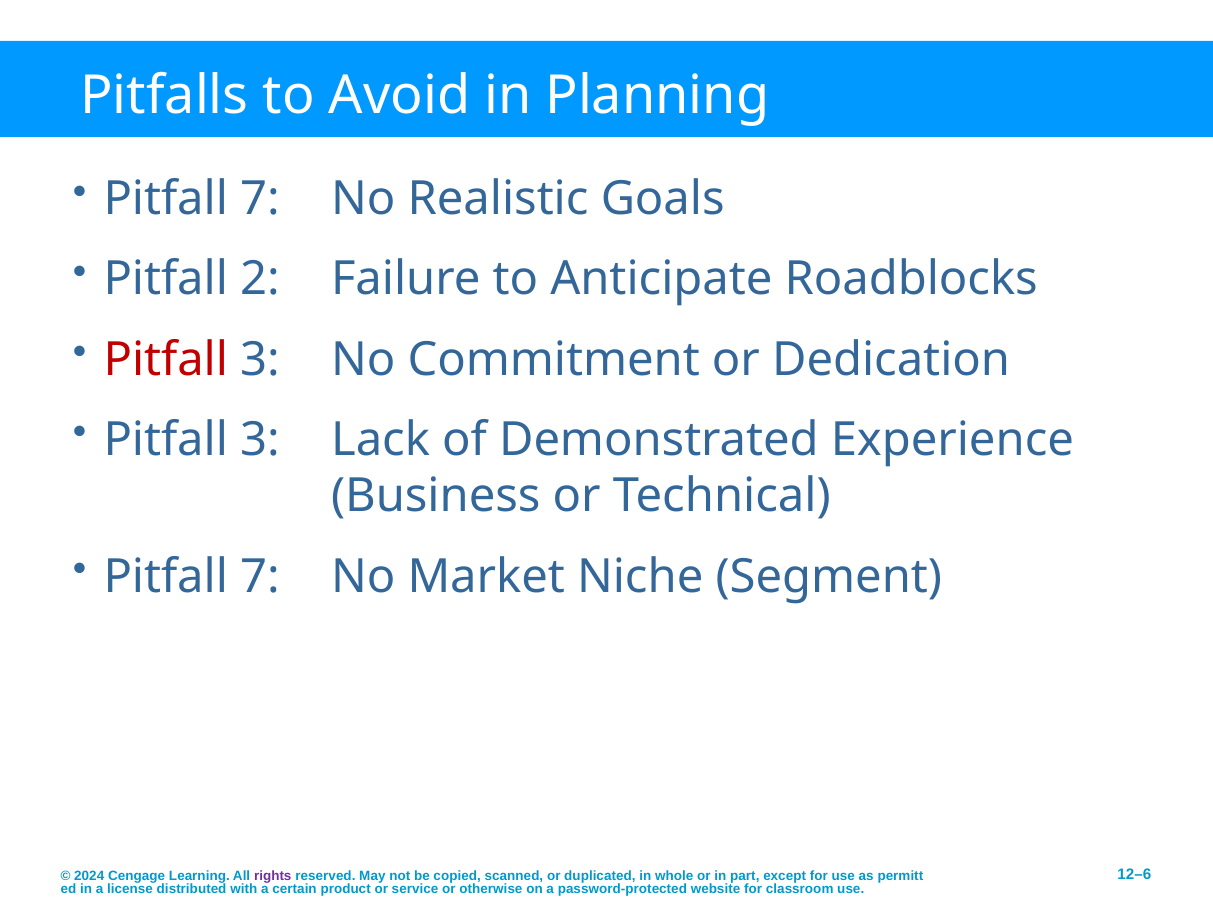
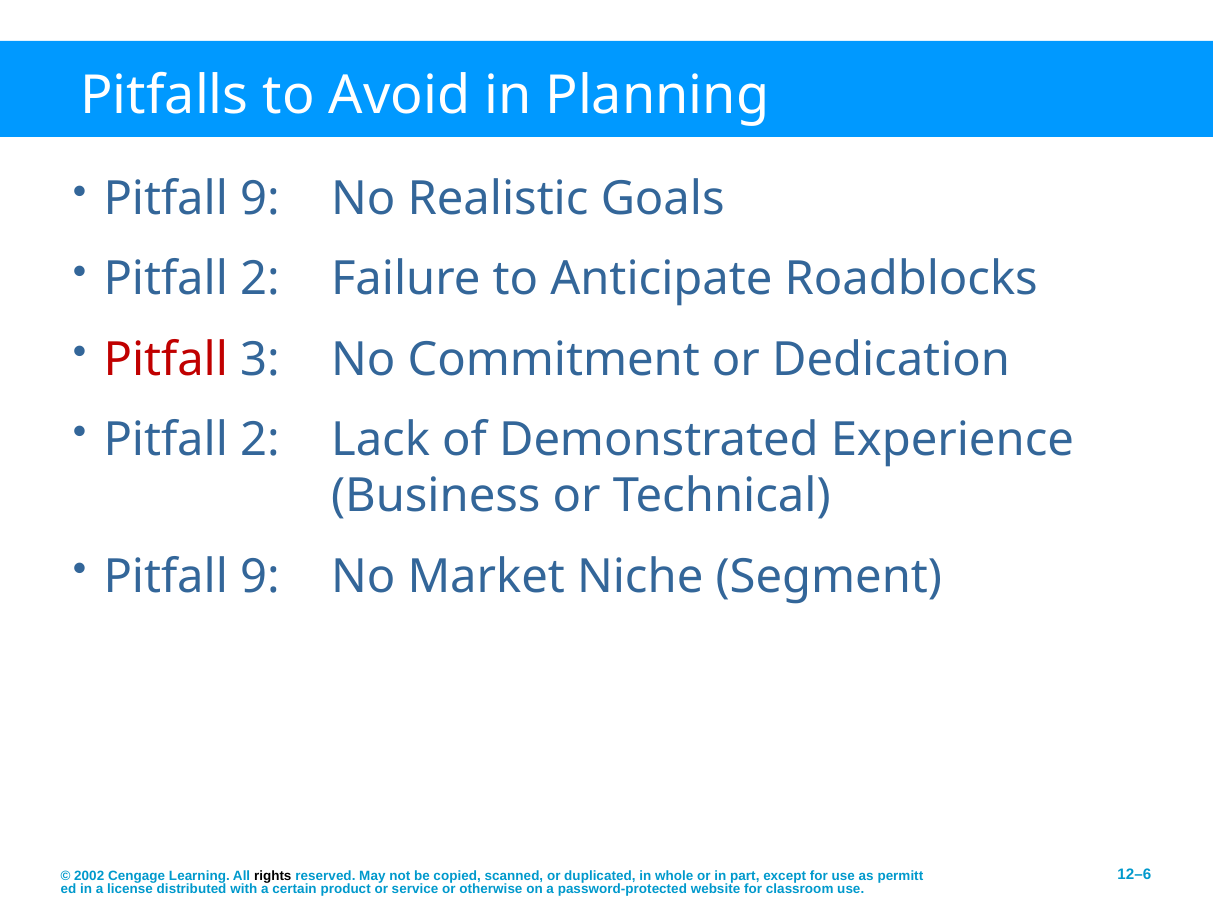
7 at (260, 199): 7 -> 9
3 at (260, 440): 3 -> 2
7 at (260, 577): 7 -> 9
2024: 2024 -> 2002
rights colour: purple -> black
